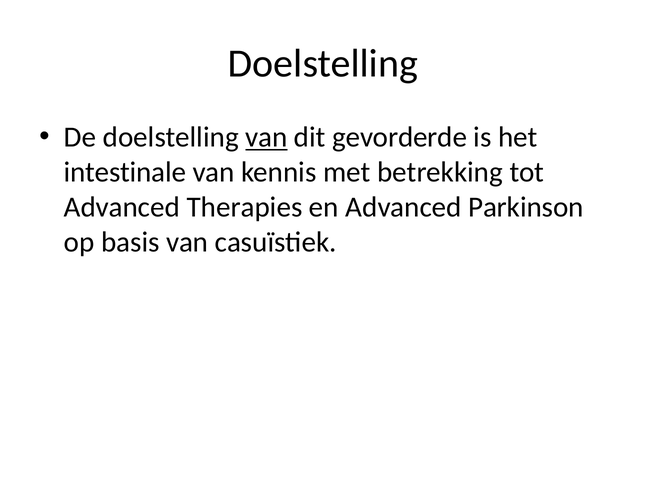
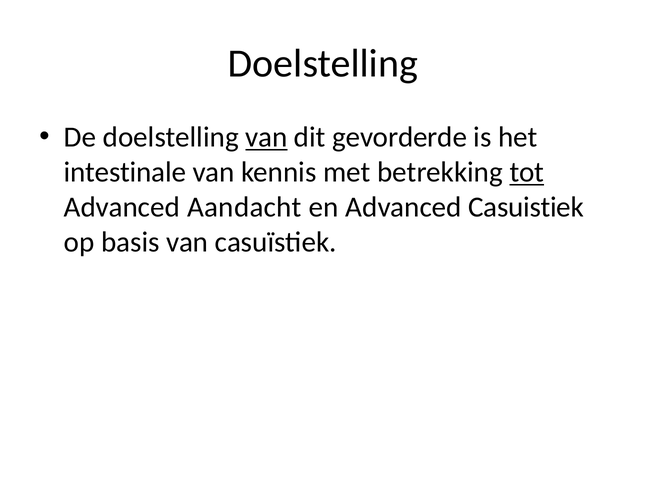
tot underline: none -> present
Therapies: Therapies -> Aandacht
Parkinson: Parkinson -> Casuistiek
